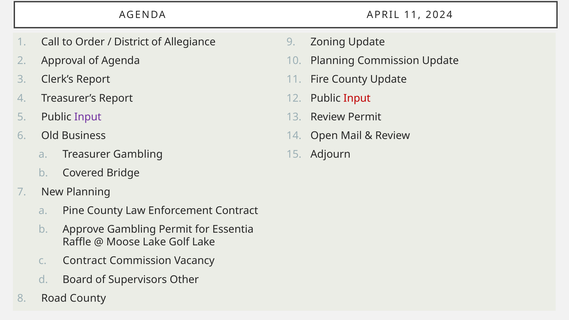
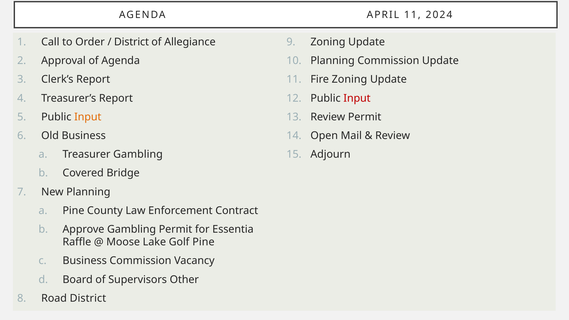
Fire County: County -> Zoning
Input at (88, 117) colour: purple -> orange
Golf Lake: Lake -> Pine
Contract at (85, 261): Contract -> Business
Road County: County -> District
